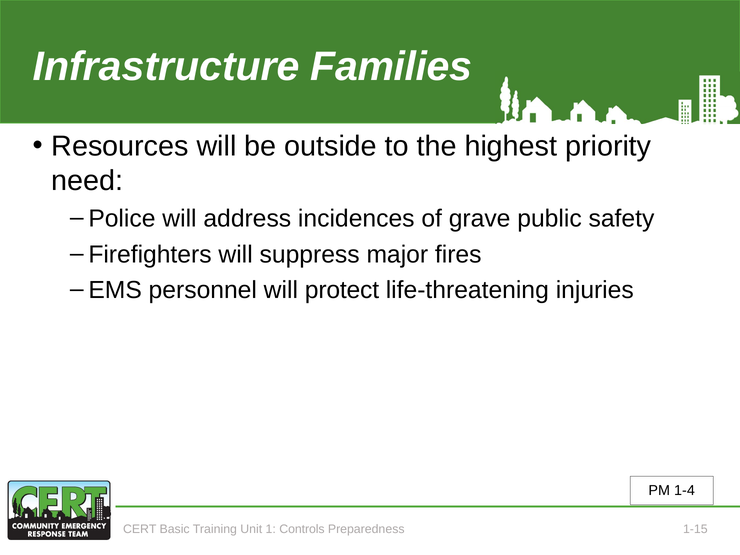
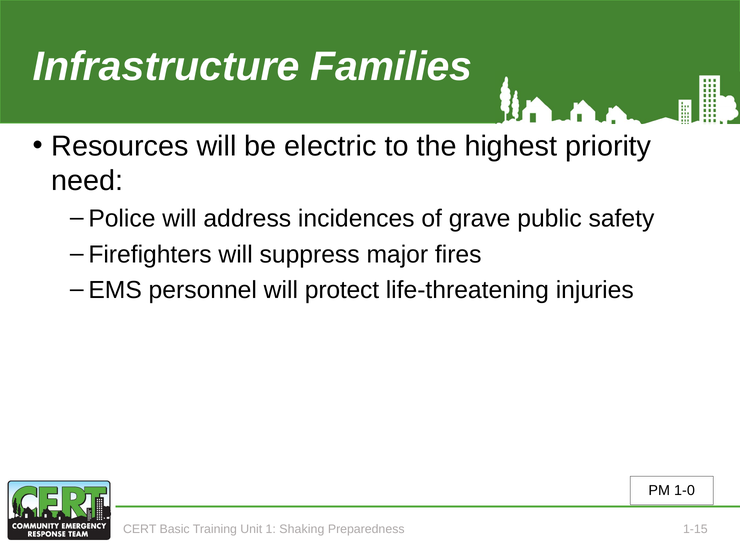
outside: outside -> electric
1-4: 1-4 -> 1-0
Controls: Controls -> Shaking
